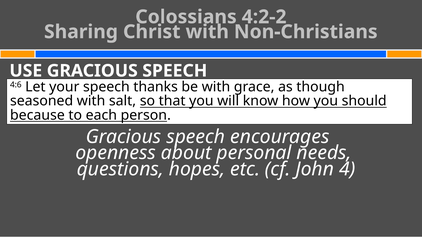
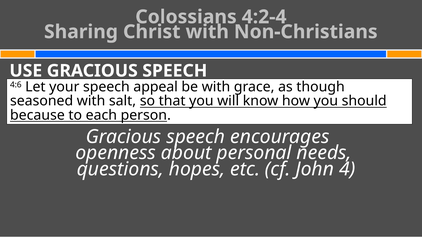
4:2-2: 4:2-2 -> 4:2-4
thanks: thanks -> appeal
